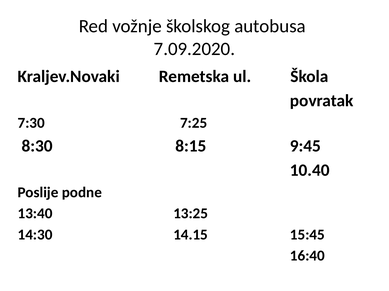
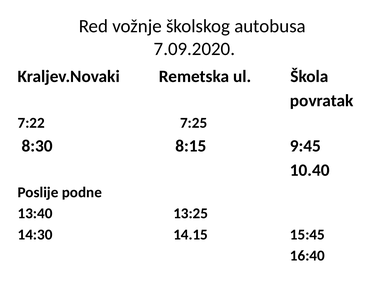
7:30: 7:30 -> 7:22
